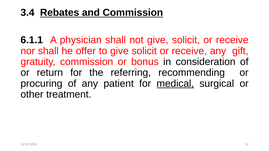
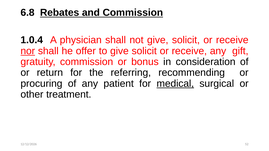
3.4: 3.4 -> 6.8
6.1.1: 6.1.1 -> 1.0.4
nor underline: none -> present
